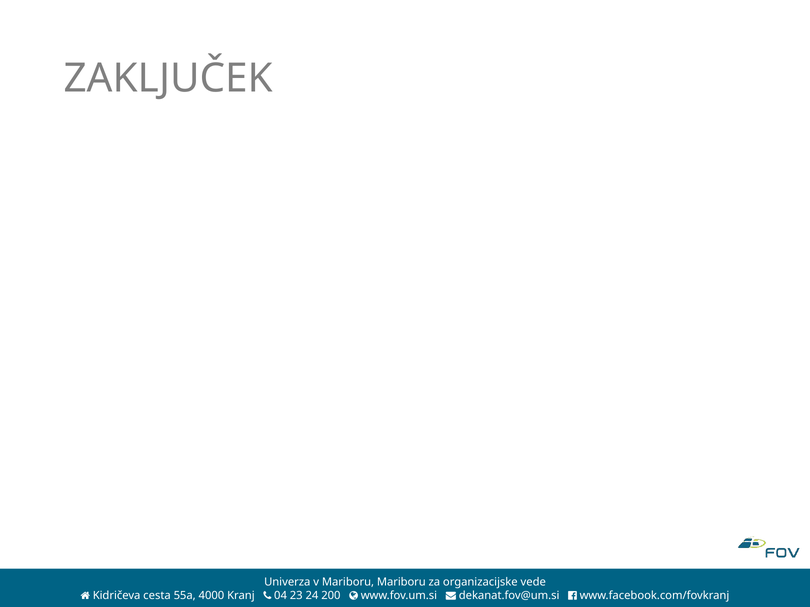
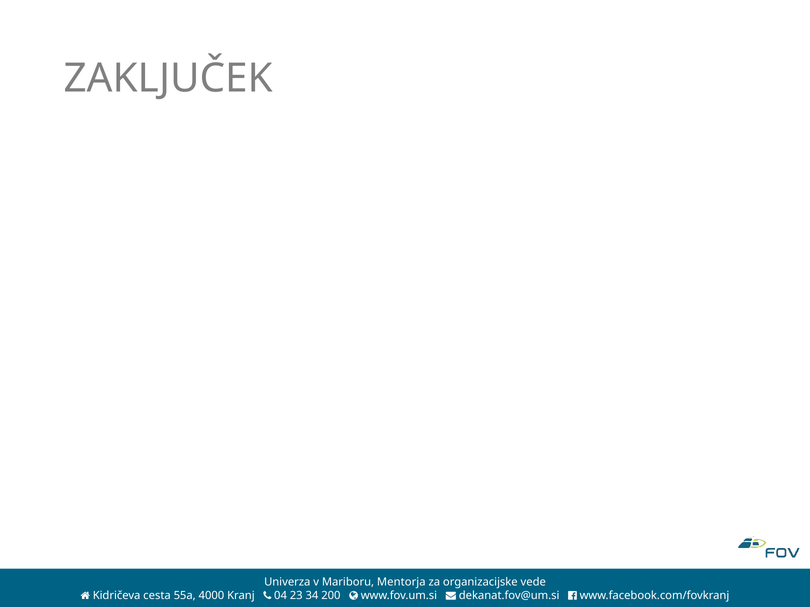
Mariboru Mariboru: Mariboru -> Mentorja
24: 24 -> 34
